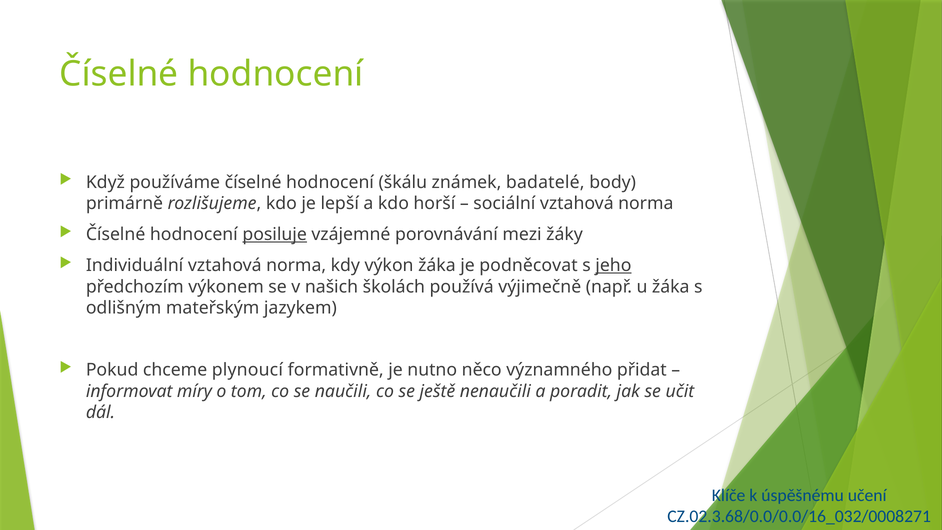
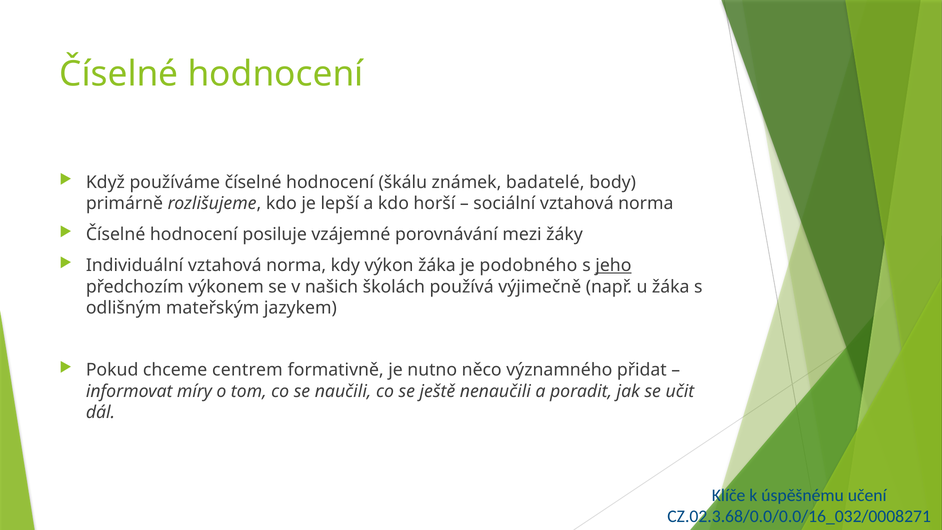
posiluje underline: present -> none
podněcovat: podněcovat -> podobného
plynoucí: plynoucí -> centrem
